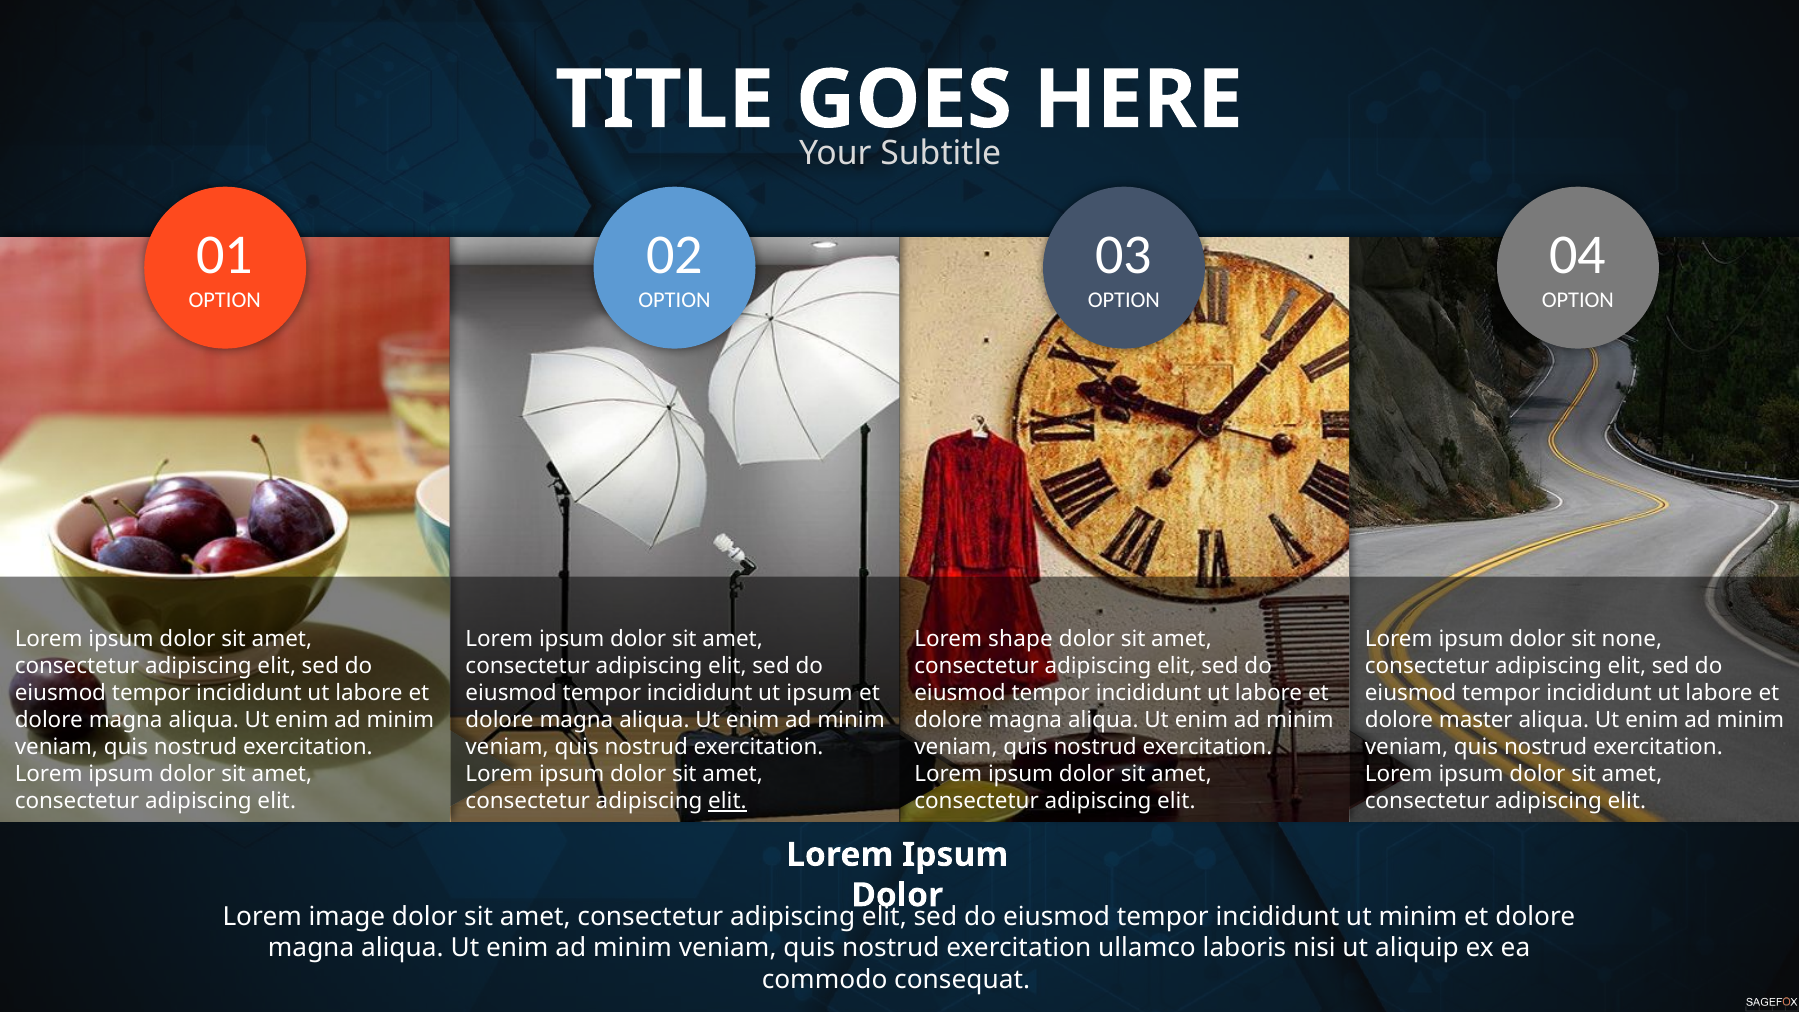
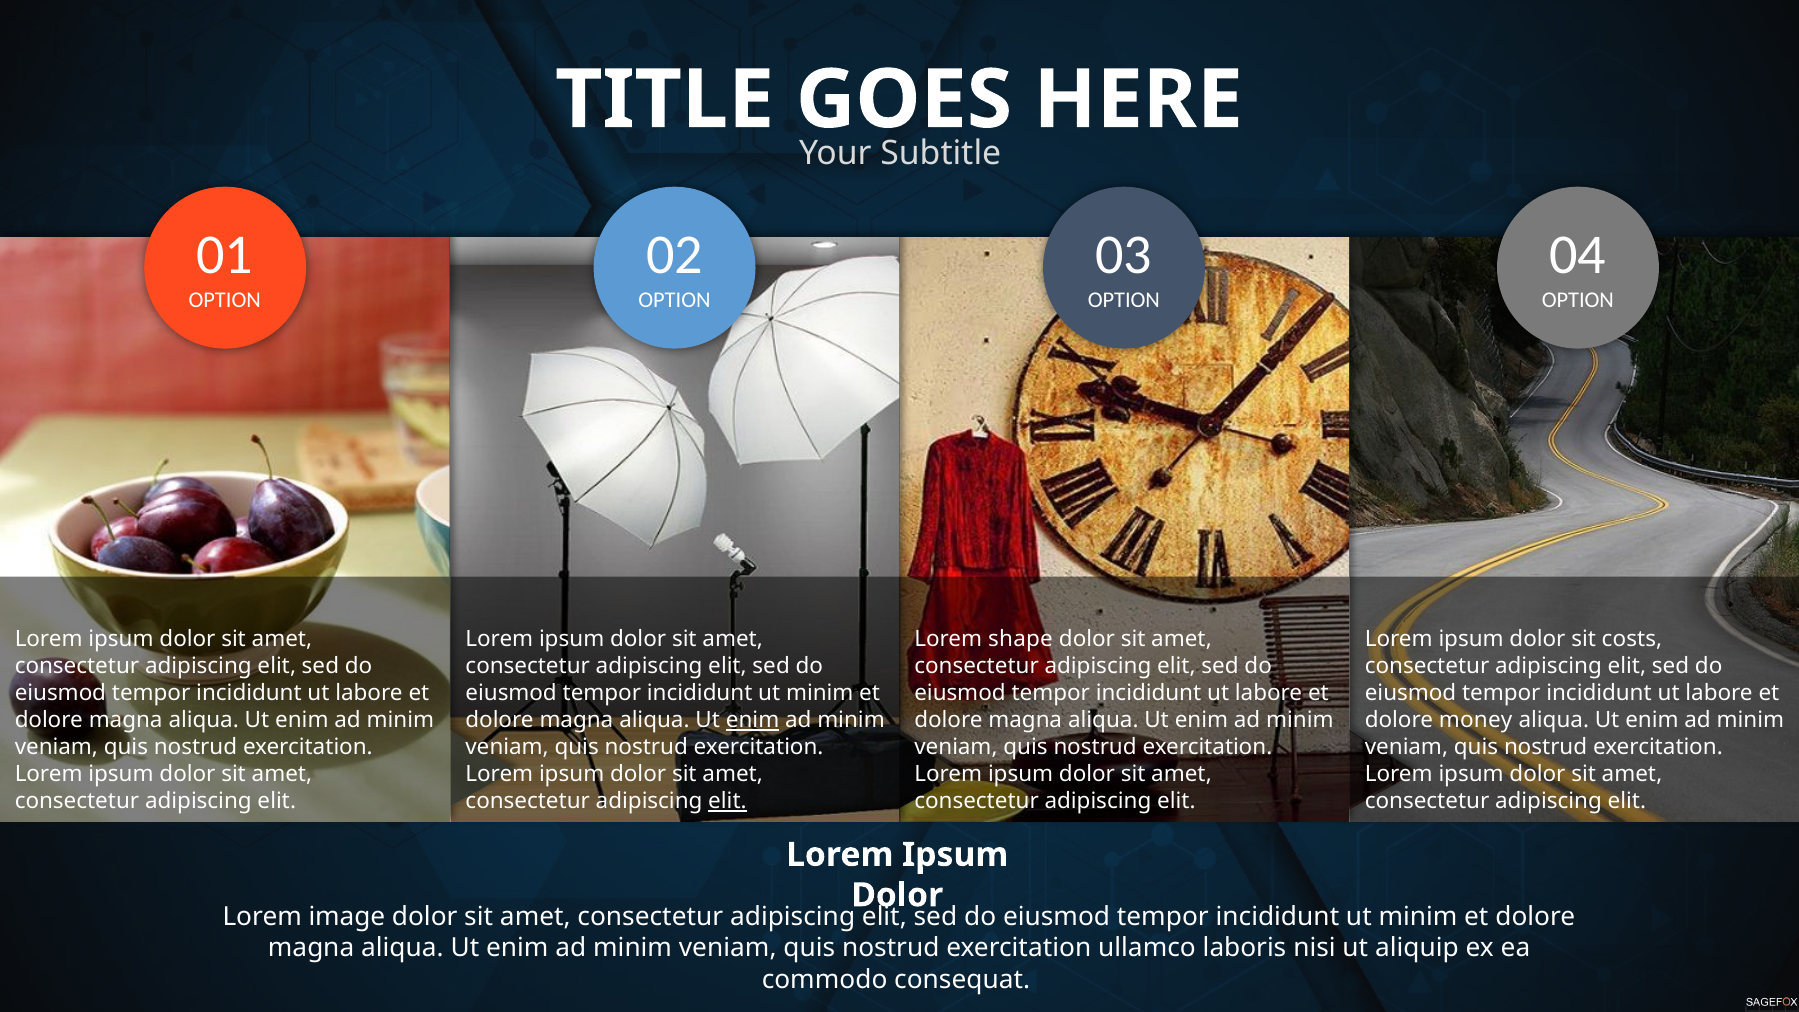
none: none -> costs
ipsum at (820, 693): ipsum -> minim
enim at (753, 720) underline: none -> present
master: master -> money
